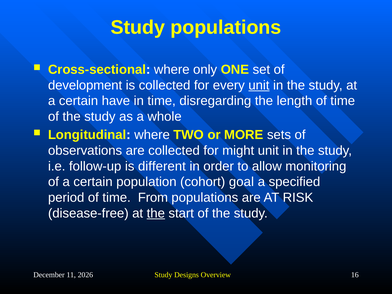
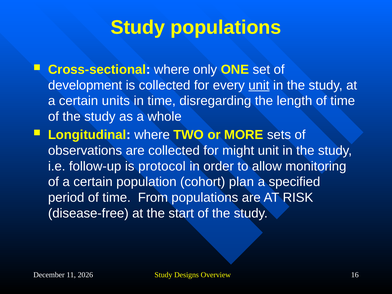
have: have -> units
different: different -> protocol
goal: goal -> plan
the at (156, 213) underline: present -> none
